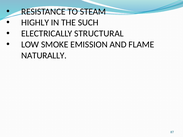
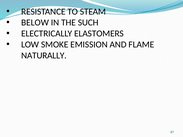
HIGHLY: HIGHLY -> BELOW
STRUCTURAL: STRUCTURAL -> ELASTOMERS
